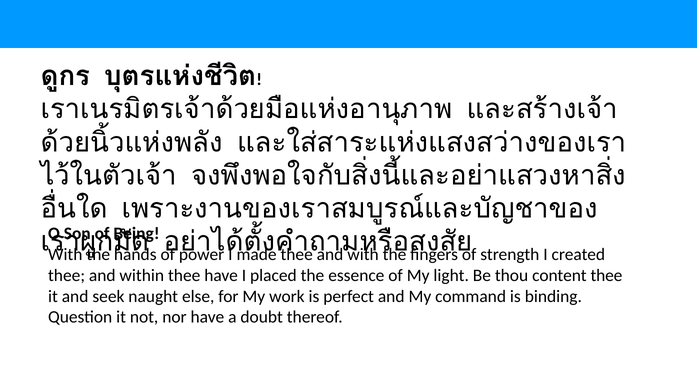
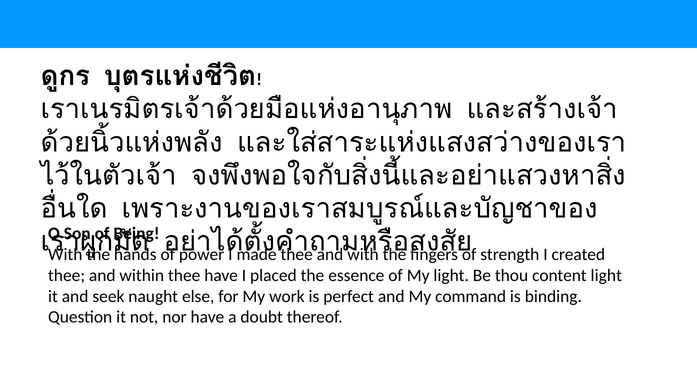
content thee: thee -> light
